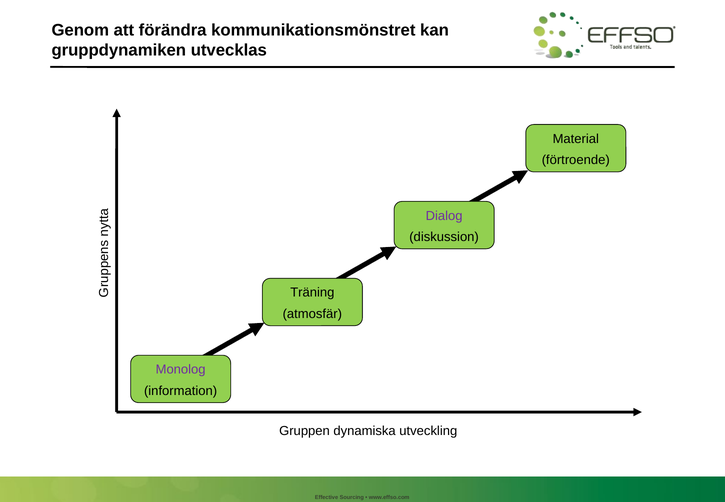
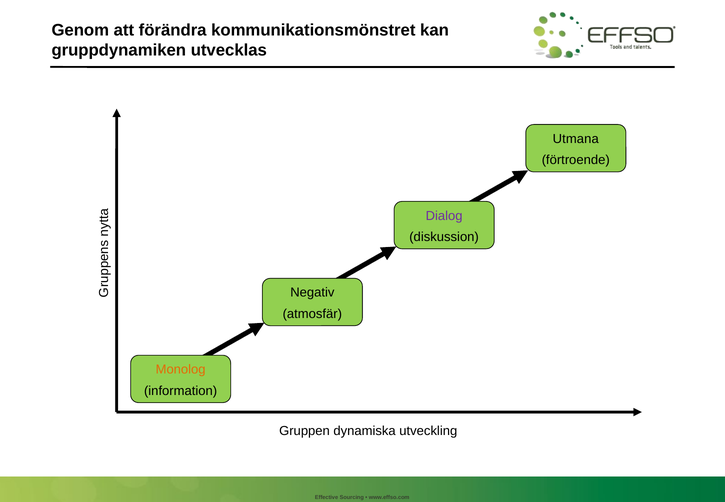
Material: Material -> Utmana
Träning: Träning -> Negativ
Monolog colour: purple -> orange
